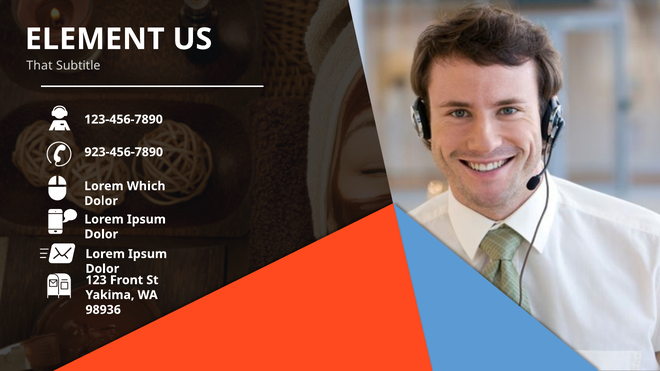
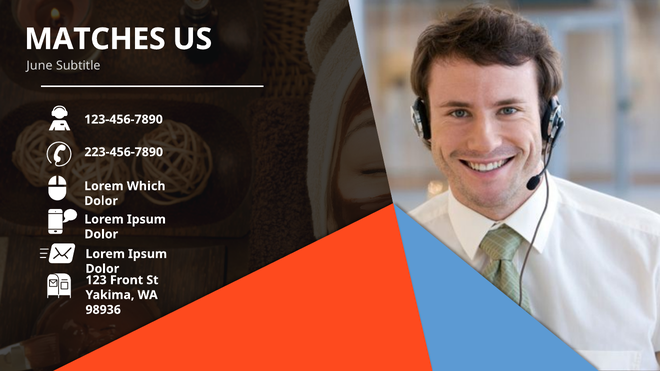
ELEMENT: ELEMENT -> MATCHES
That: That -> June
923-456-7890: 923-456-7890 -> 223-456-7890
